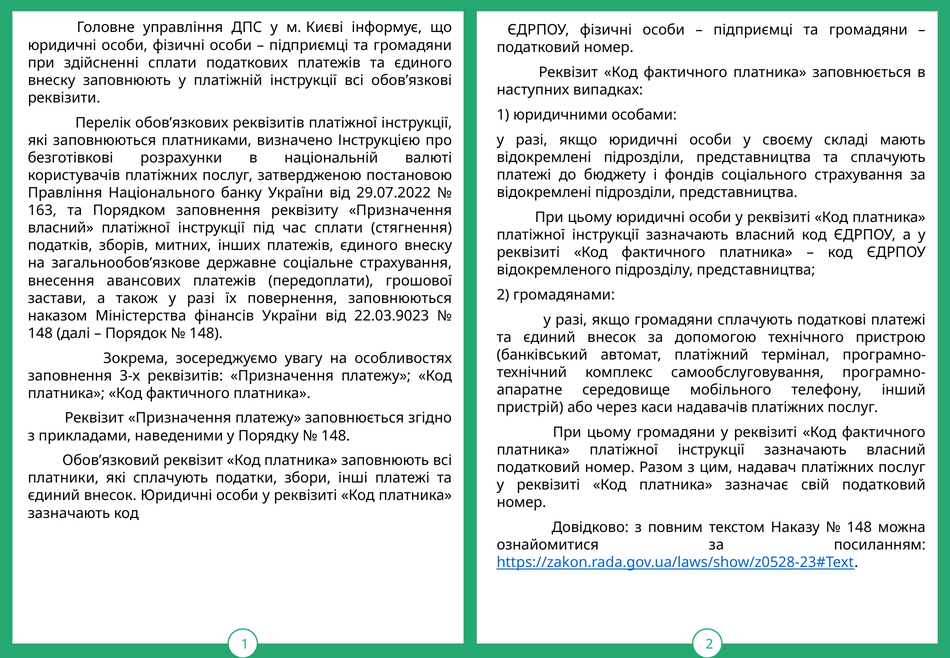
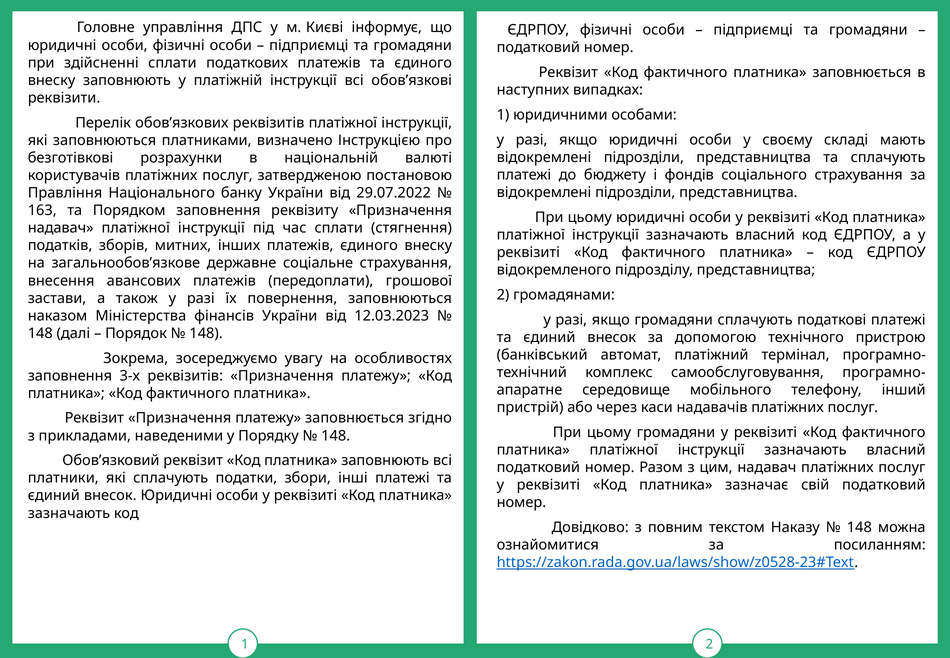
власний at (61, 228): власний -> надавач
22.03.9023: 22.03.9023 -> 12.03.2023
